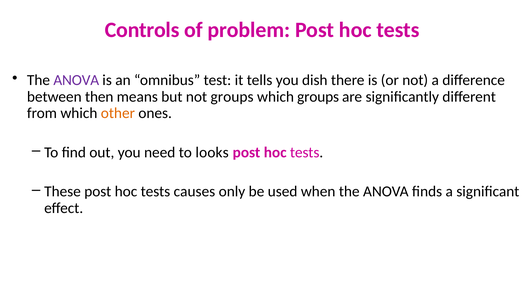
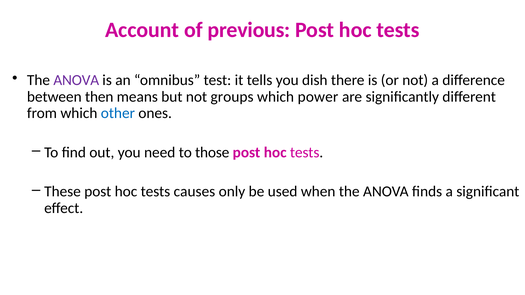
Controls: Controls -> Account
problem: problem -> previous
which groups: groups -> power
other colour: orange -> blue
looks: looks -> those
